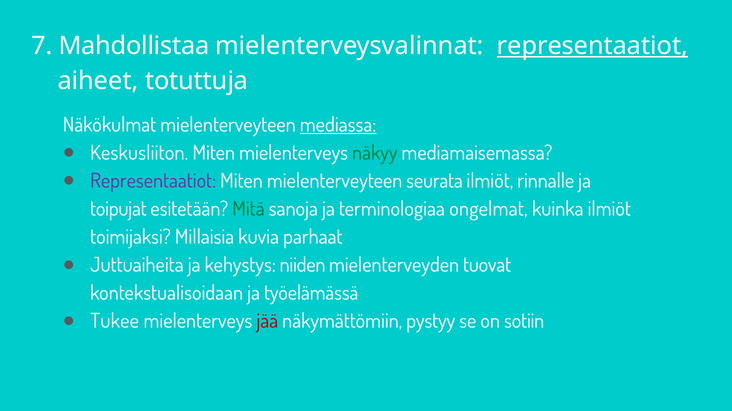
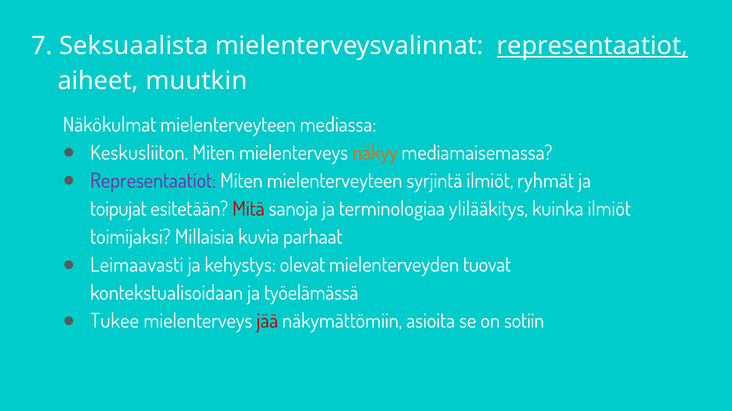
Mahdollistaa: Mahdollistaa -> Seksuaalista
totuttuja: totuttuja -> muutkin
mediassa underline: present -> none
näkyy colour: green -> orange
seurata: seurata -> syrjintä
rinnalle: rinnalle -> ryhmät
Mitä colour: green -> red
ongelmat: ongelmat -> ylilääkitys
Juttuaiheita: Juttuaiheita -> Leimaavasti
niiden: niiden -> olevat
pystyy: pystyy -> asioita
